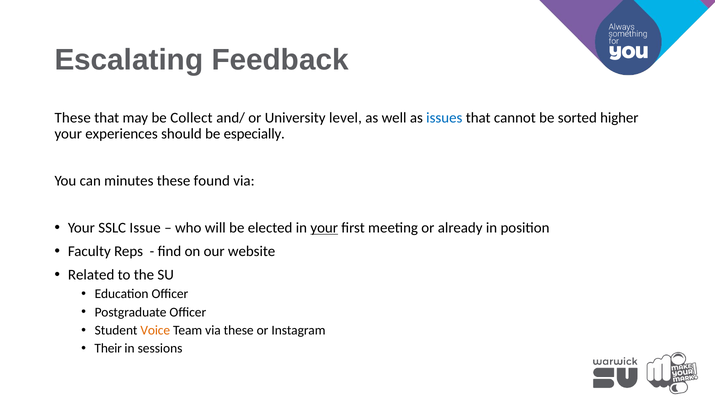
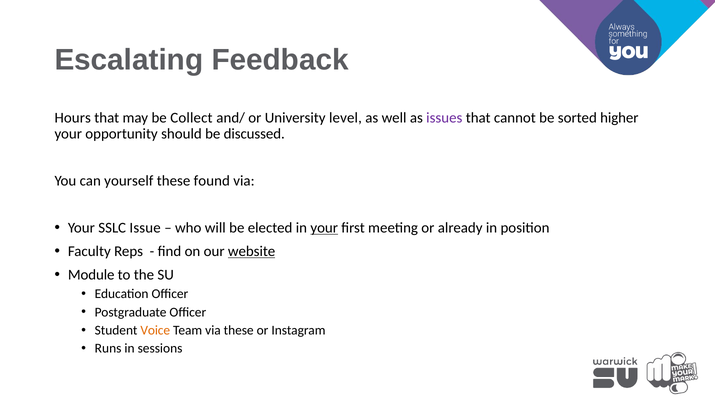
These at (73, 118): These -> Hours
issues colour: blue -> purple
experiences: experiences -> opportunity
especially: especially -> discussed
minutes: minutes -> yourself
website underline: none -> present
Related: Related -> Module
Their: Their -> Runs
